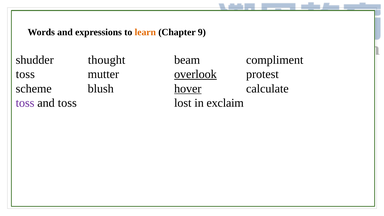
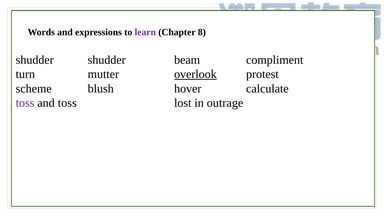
learn colour: orange -> purple
9: 9 -> 8
shudder thought: thought -> shudder
toss at (25, 74): toss -> turn
hover underline: present -> none
exclaim: exclaim -> outrage
